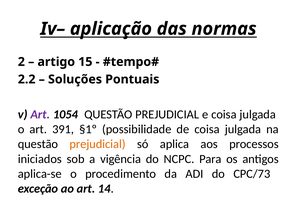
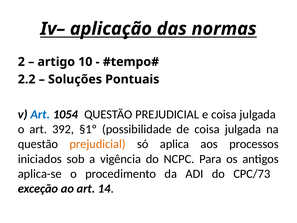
15: 15 -> 10
Art at (40, 114) colour: purple -> blue
391: 391 -> 392
